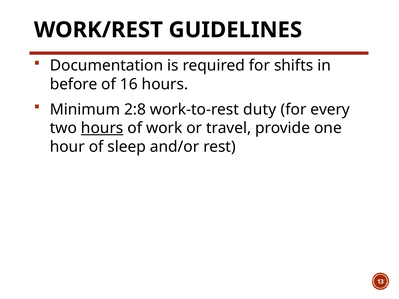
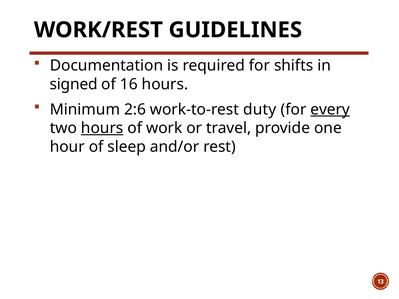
before: before -> signed
2:8: 2:8 -> 2:6
every underline: none -> present
